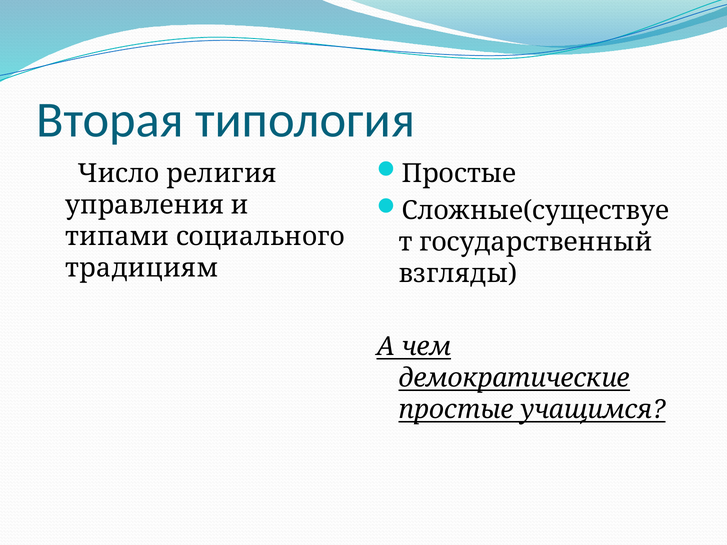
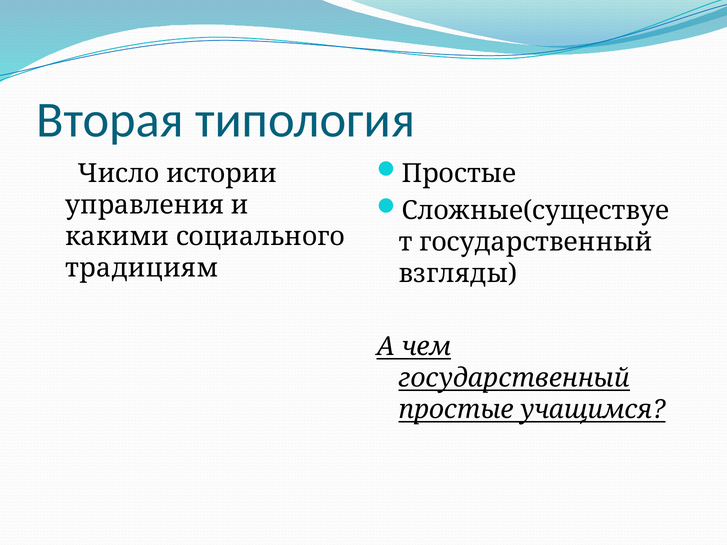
религия: религия -> истории
типами: типами -> какими
демократические at (514, 378): демократические -> государственный
